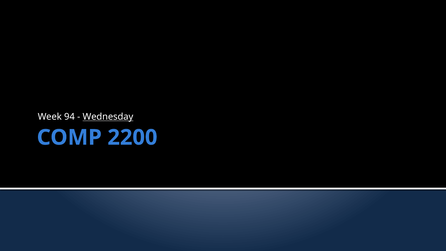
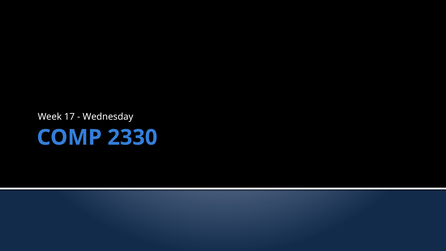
94: 94 -> 17
Wednesday underline: present -> none
2200: 2200 -> 2330
